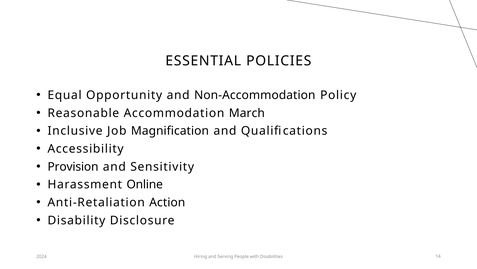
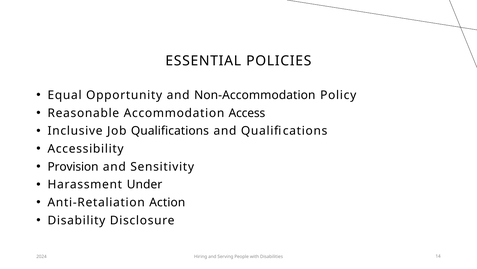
March: March -> Access
Job Magnification: Magnification -> Qualifications
Online: Online -> Under
